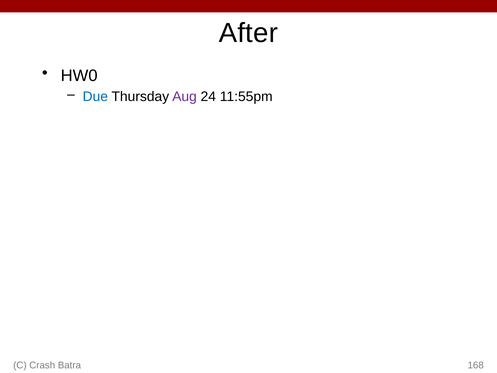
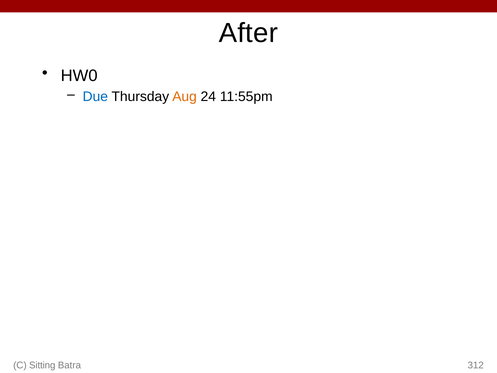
Aug colour: purple -> orange
Crash: Crash -> Sitting
168: 168 -> 312
